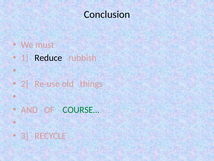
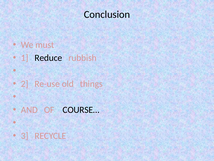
COURSE… colour: green -> black
